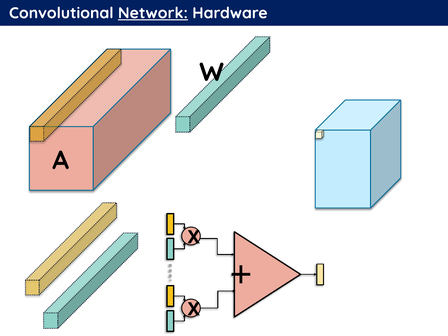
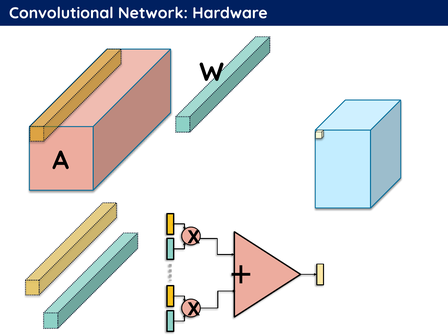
Network underline: present -> none
